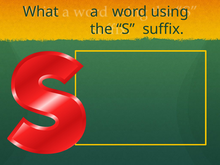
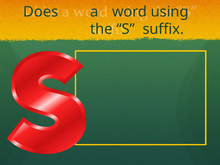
What: What -> Does
